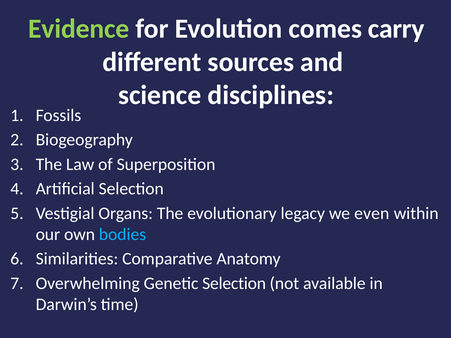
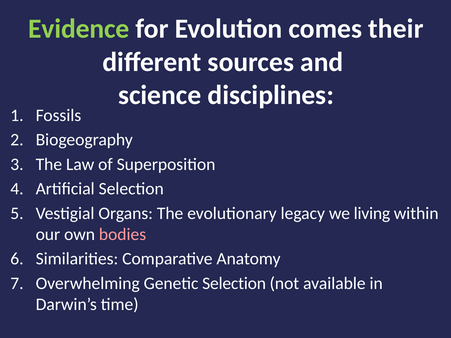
carry: carry -> their
even: even -> living
bodies colour: light blue -> pink
